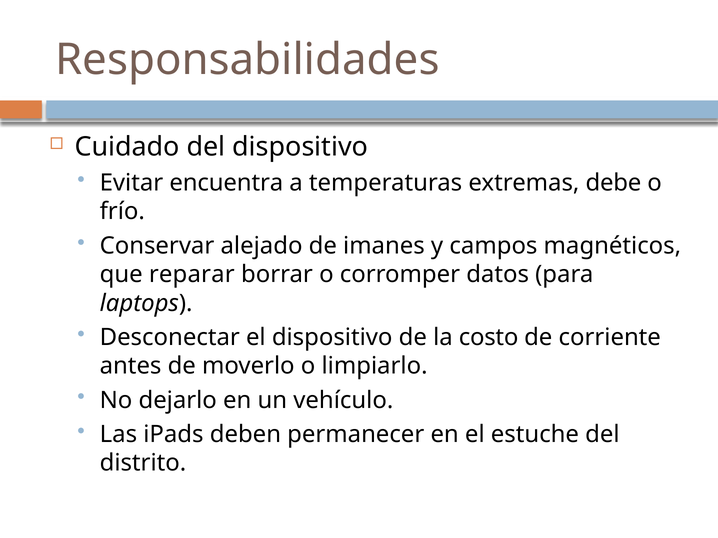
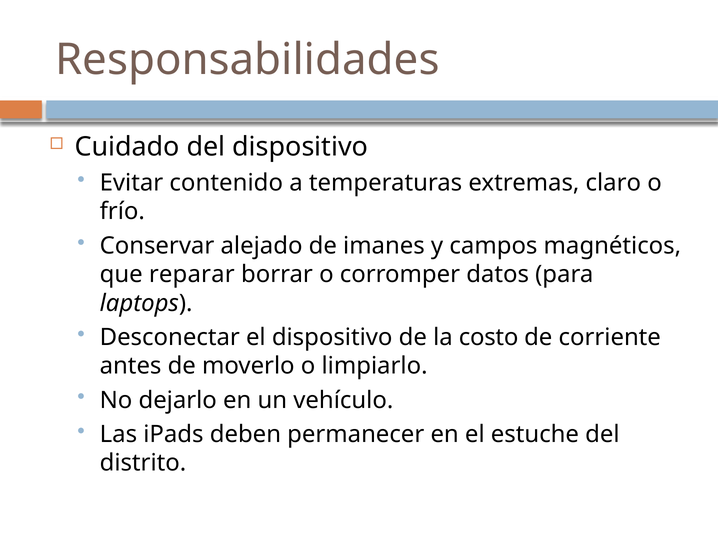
encuentra: encuentra -> contenido
debe: debe -> claro
